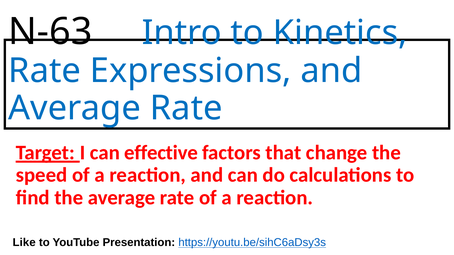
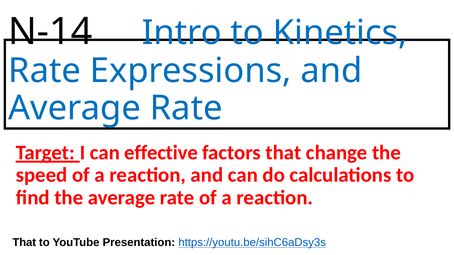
N-63: N-63 -> N-14
Like at (24, 243): Like -> That
